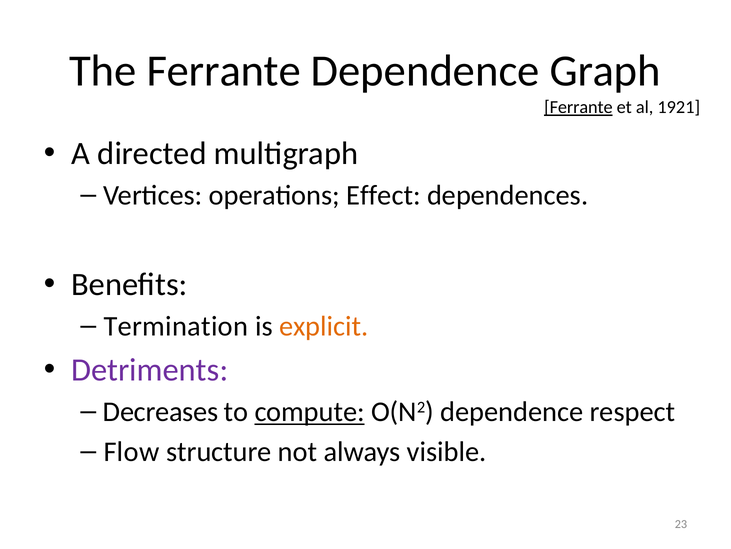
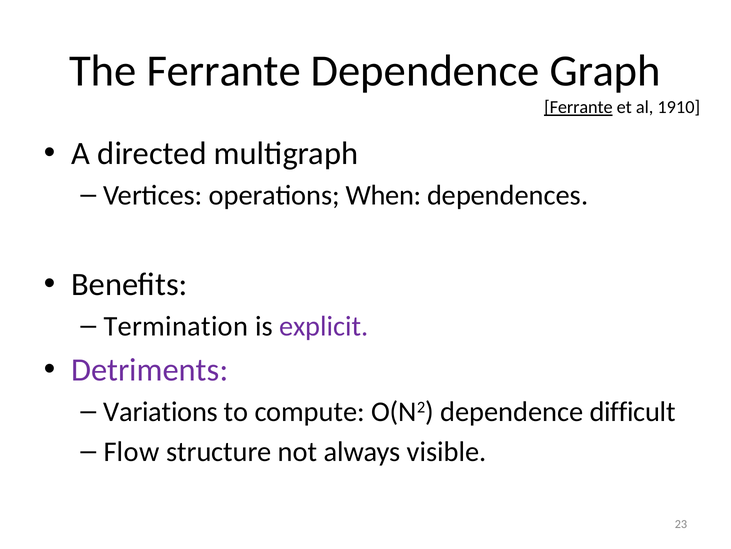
1921: 1921 -> 1910
Effect: Effect -> When
explicit colour: orange -> purple
Decreases: Decreases -> Variations
compute underline: present -> none
respect: respect -> difficult
